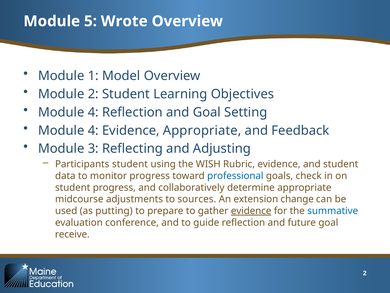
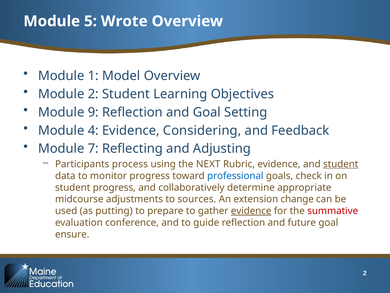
4 at (93, 112): 4 -> 9
Evidence Appropriate: Appropriate -> Considering
3: 3 -> 7
Participants student: student -> process
WISH: WISH -> NEXT
student at (341, 164) underline: none -> present
summative colour: blue -> red
receive: receive -> ensure
